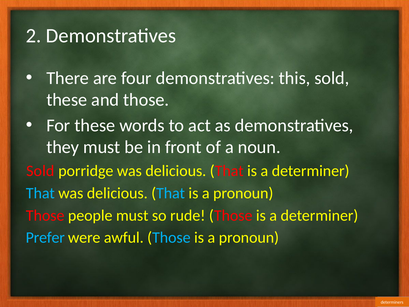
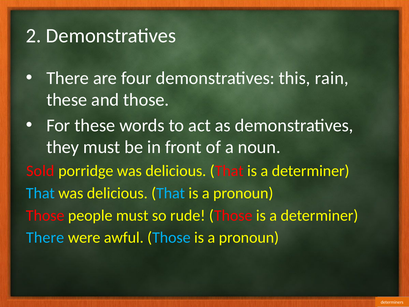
this sold: sold -> rain
Prefer at (45, 238): Prefer -> There
